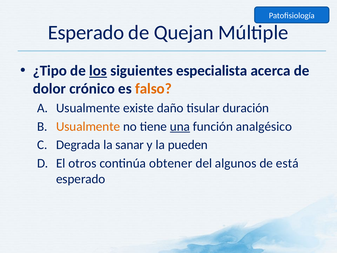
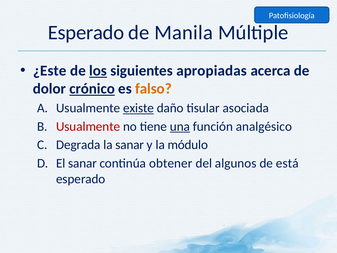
Quejan: Quejan -> Manila
¿Tipo: ¿Tipo -> ¿Este
especialista: especialista -> apropiadas
crónico underline: none -> present
existe underline: none -> present
duración: duración -> asociada
Usualmente at (88, 126) colour: orange -> red
pueden: pueden -> módulo
El otros: otros -> sanar
